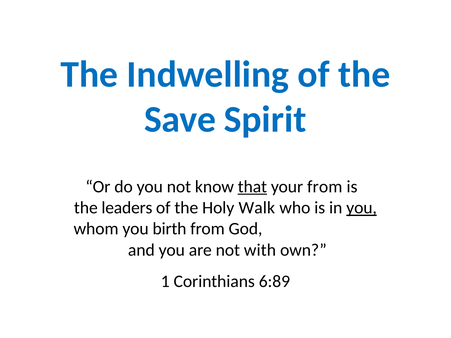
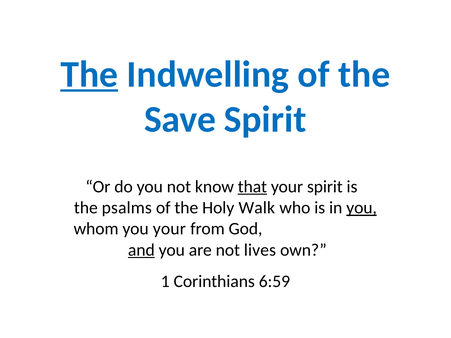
The at (89, 75) underline: none -> present
your from: from -> spirit
leaders: leaders -> psalms
you birth: birth -> your
and underline: none -> present
with: with -> lives
6:89: 6:89 -> 6:59
